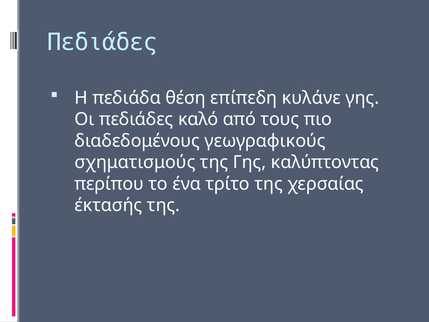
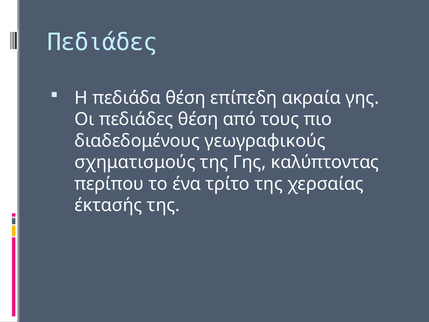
κυλάνε: κυλάνε -> ακραία
πεδιάδες καλό: καλό -> θέση
